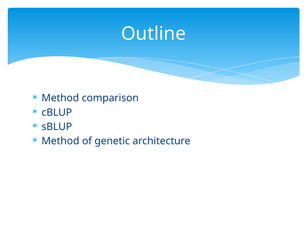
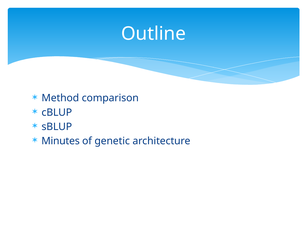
Method at (60, 141): Method -> Minutes
